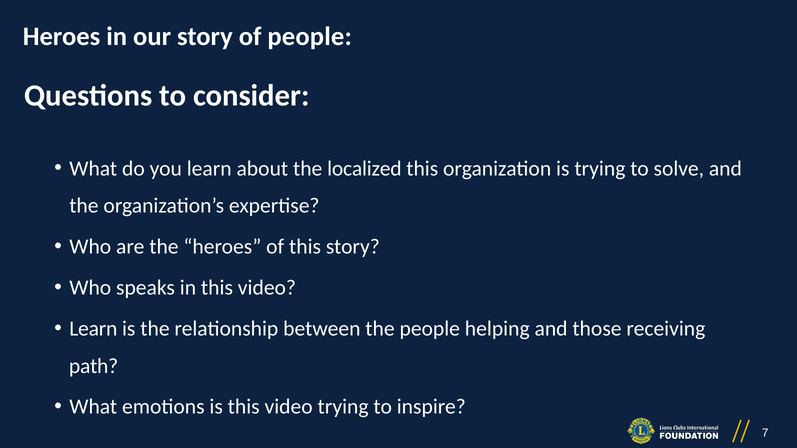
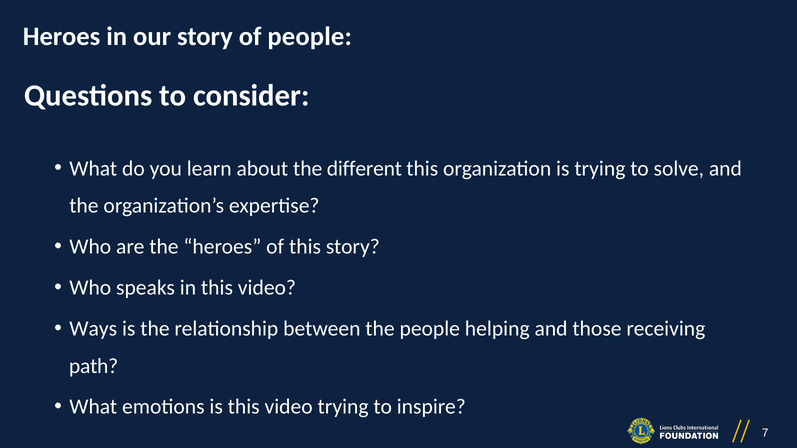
localized: localized -> different
Learn at (93, 329): Learn -> Ways
